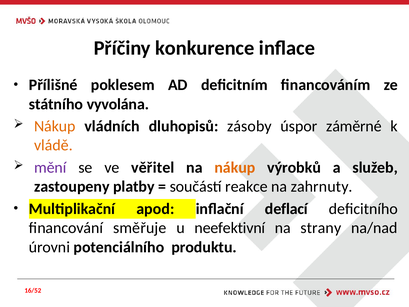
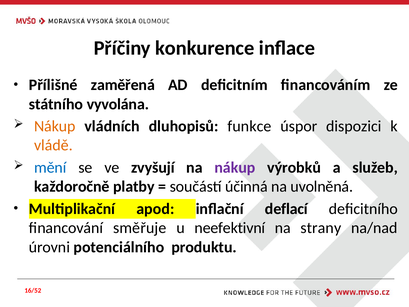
poklesem: poklesem -> zaměřená
zásoby: zásoby -> funkce
záměrné: záměrné -> dispozici
mění colour: purple -> blue
věřitel: věřitel -> zvyšují
nákup at (235, 168) colour: orange -> purple
zastoupeny: zastoupeny -> každoročně
reakce: reakce -> účinná
zahrnuty: zahrnuty -> uvolněná
